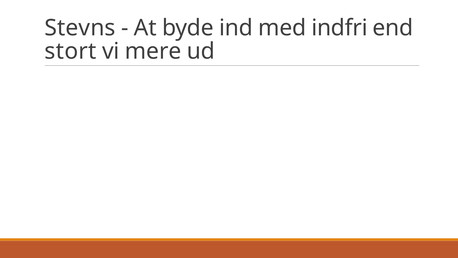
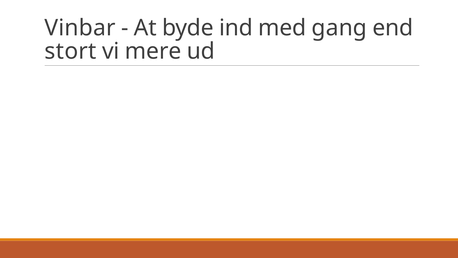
Stevns: Stevns -> Vinbar
indfri: indfri -> gang
